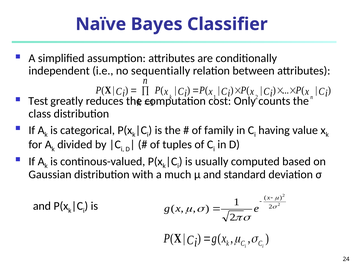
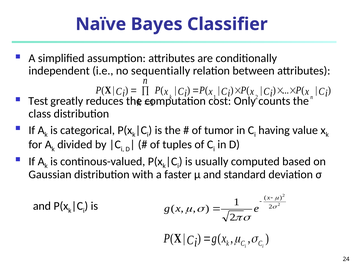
family: family -> tumor
much: much -> faster
